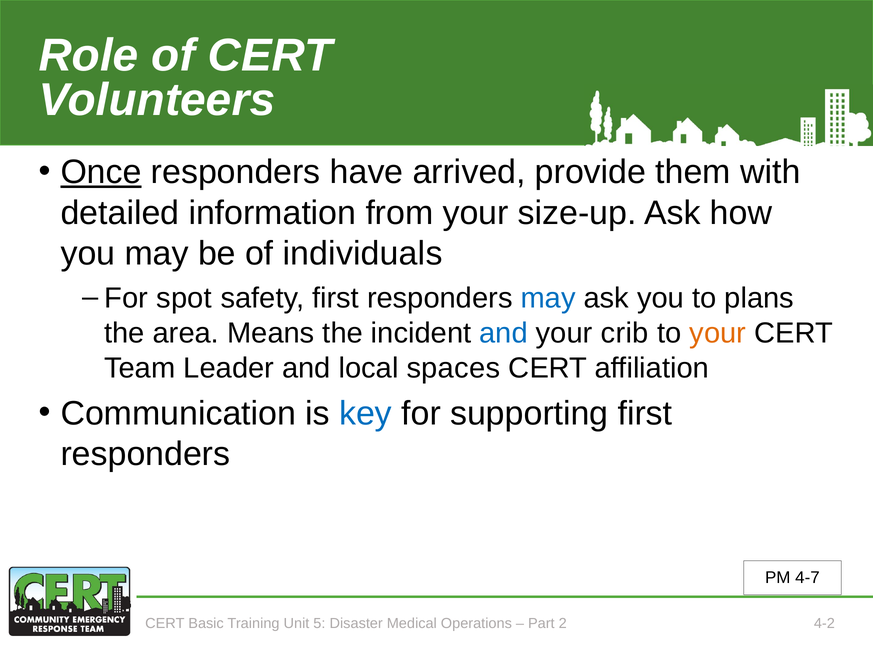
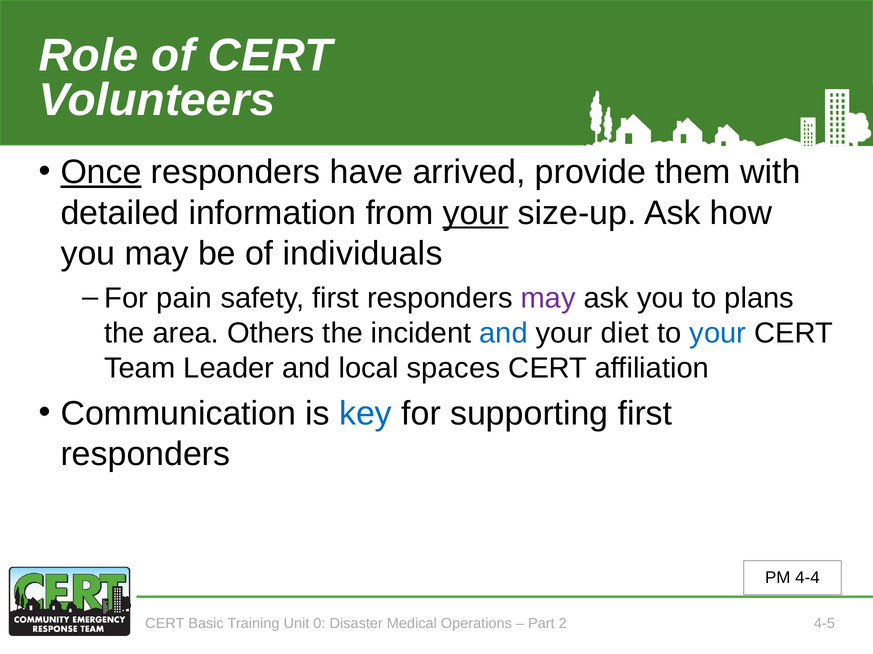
your at (476, 213) underline: none -> present
spot: spot -> pain
may at (548, 299) colour: blue -> purple
Means: Means -> Others
crib: crib -> diet
your at (718, 334) colour: orange -> blue
4-7: 4-7 -> 4-4
5: 5 -> 0
4-2: 4-2 -> 4-5
